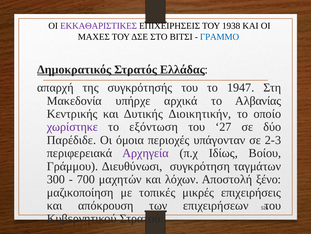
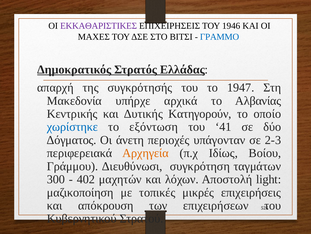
1938: 1938 -> 1946
Διοικητικήν: Διοικητικήν -> Κατηγορούν
χωρίστηκε colour: purple -> blue
27: 27 -> 41
Παρέδιδε: Παρέδιδε -> Δόγματος
όμοια: όμοια -> άνετη
Αρχηγεία colour: purple -> orange
700: 700 -> 402
ξένο: ξένο -> light
